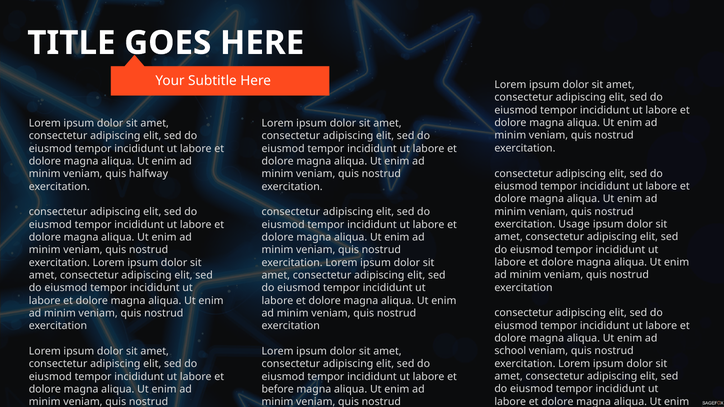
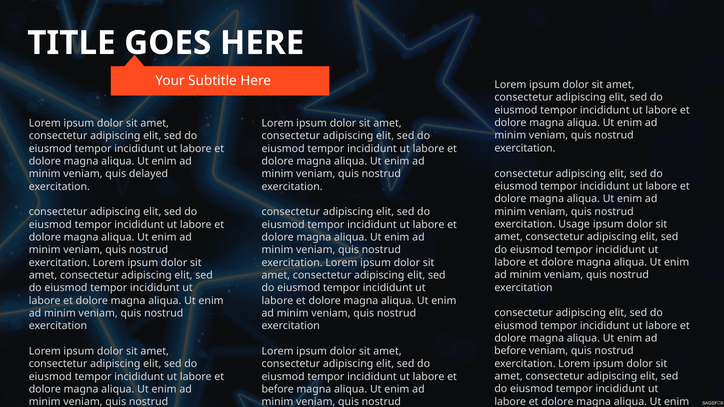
halfway: halfway -> delayed
school at (510, 351): school -> before
